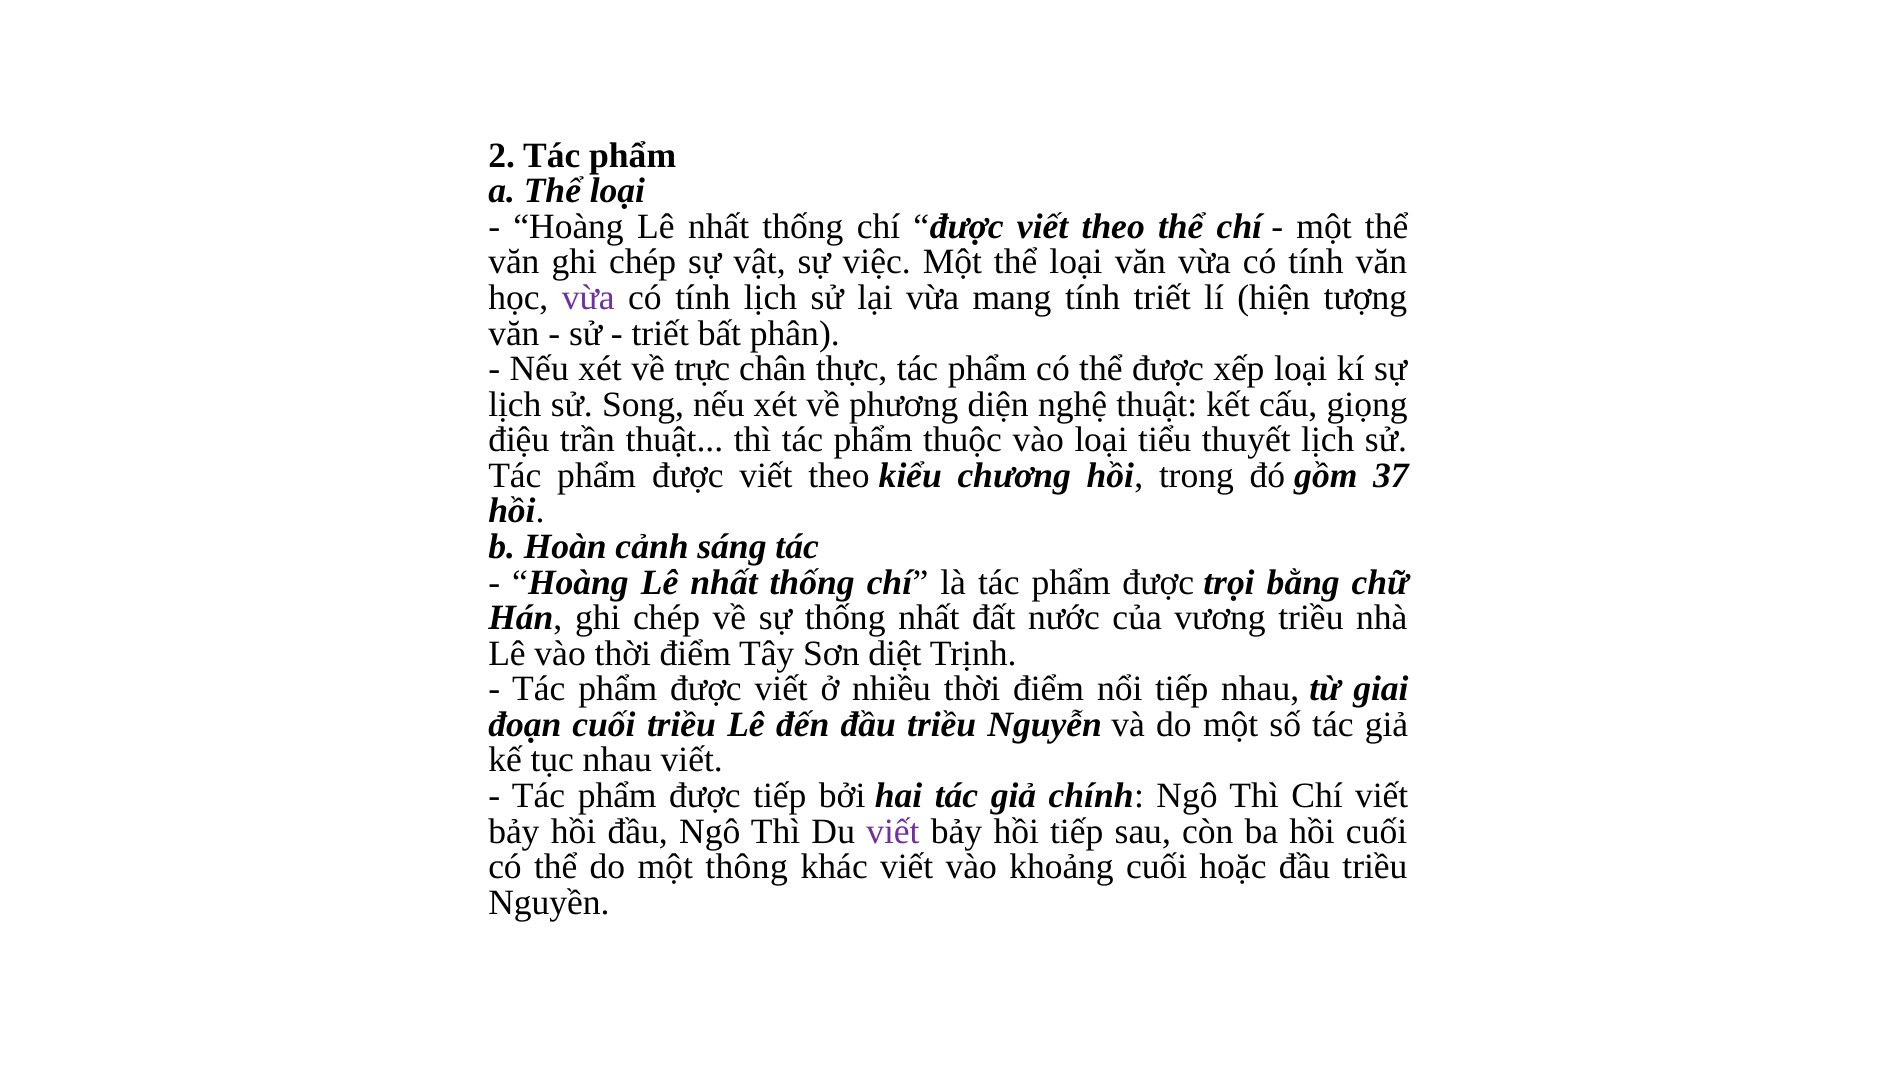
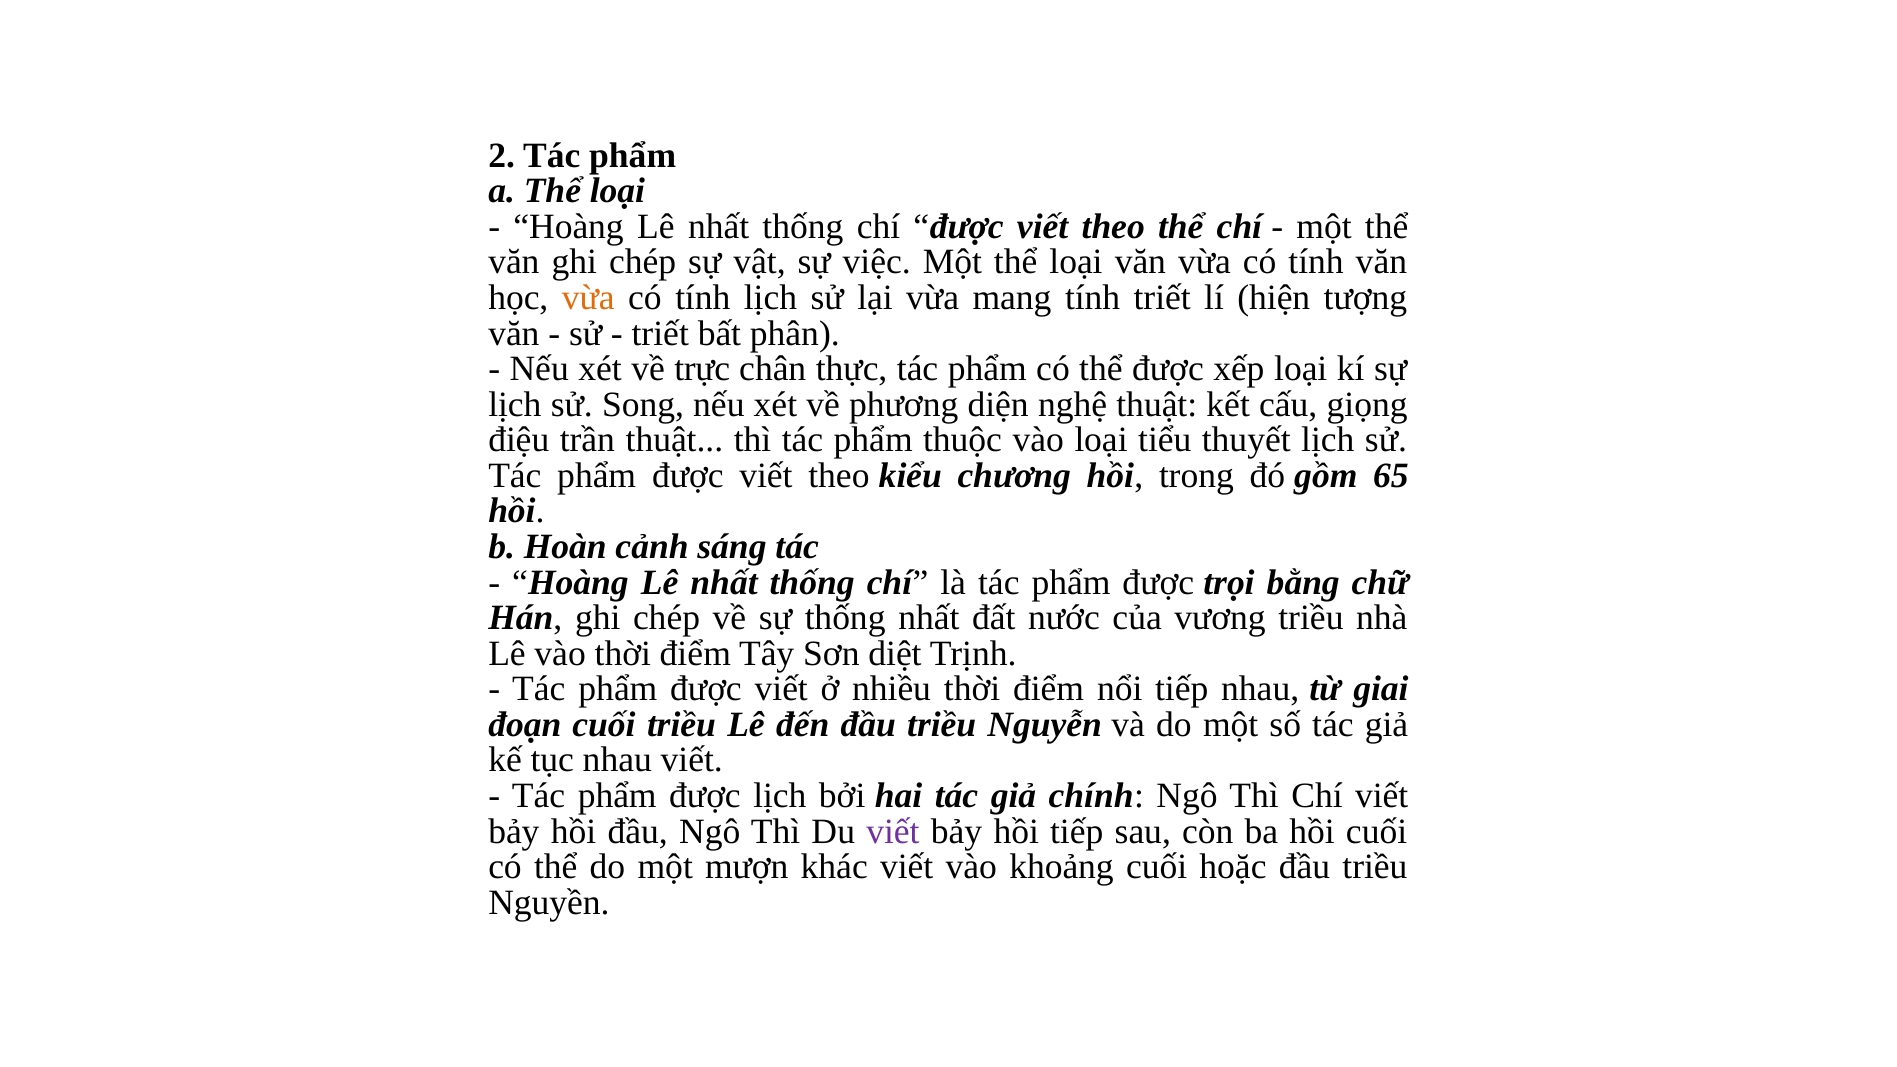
vừa at (588, 298) colour: purple -> orange
37: 37 -> 65
được tiếp: tiếp -> lịch
thông: thông -> mượn
